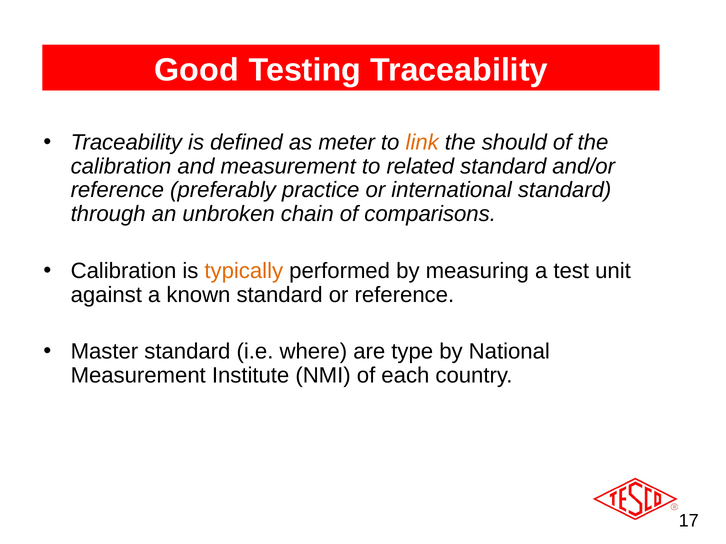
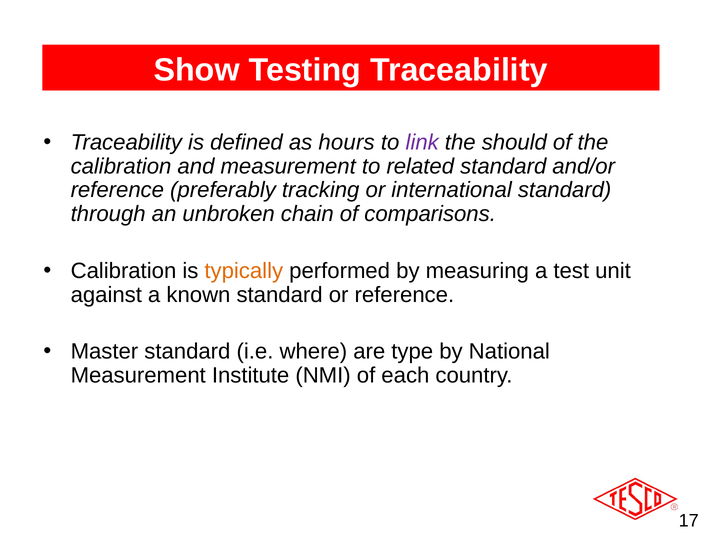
Good: Good -> Show
meter: meter -> hours
link colour: orange -> purple
practice: practice -> tracking
